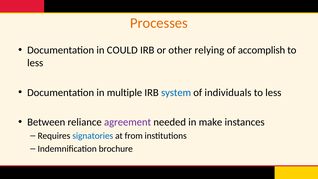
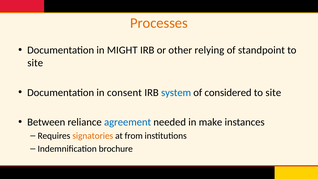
COULD: COULD -> MIGHT
accomplish: accomplish -> standpoint
less at (35, 63): less -> site
multiple: multiple -> consent
individuals: individuals -> considered
less at (273, 92): less -> site
agreement colour: purple -> blue
signatories colour: blue -> orange
